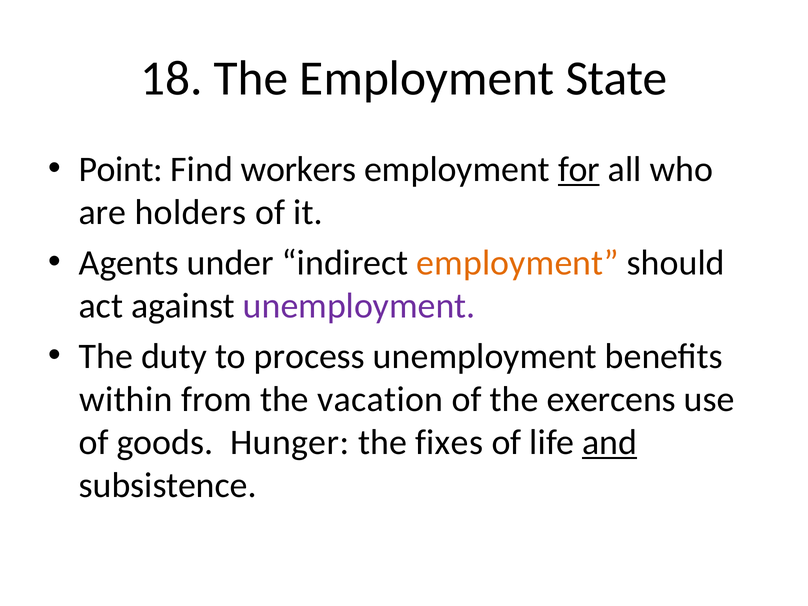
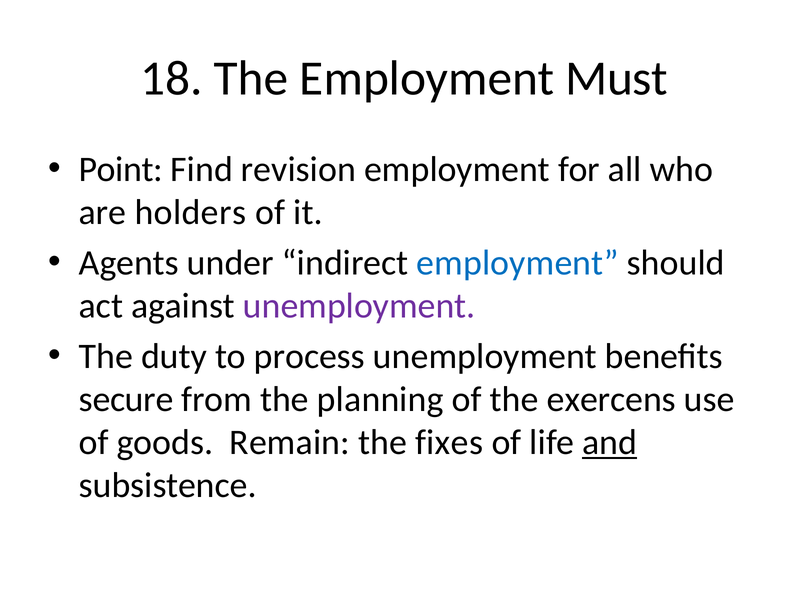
State: State -> Must
workers: workers -> revision
for underline: present -> none
employment at (517, 263) colour: orange -> blue
within: within -> secure
vacation: vacation -> planning
Hunger: Hunger -> Remain
